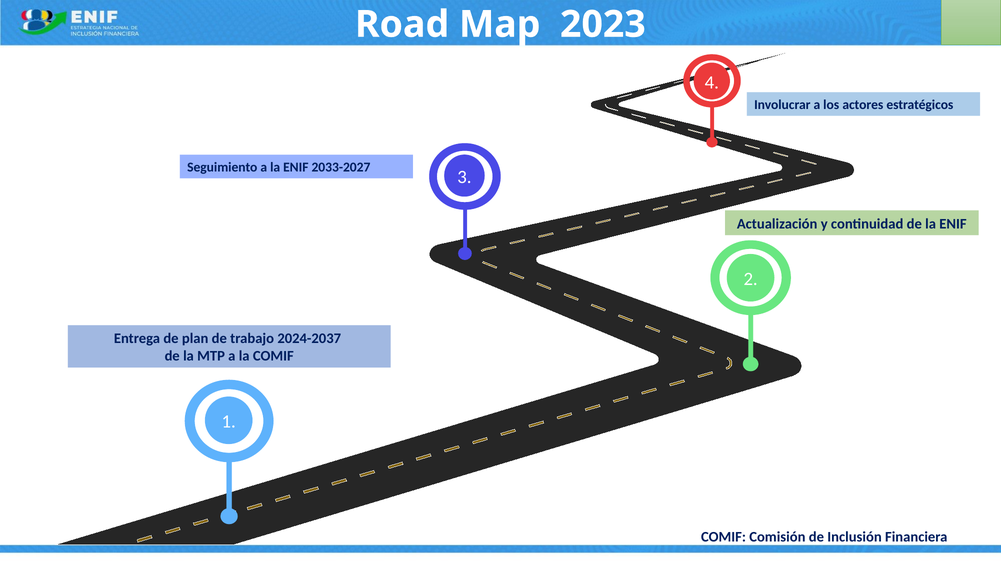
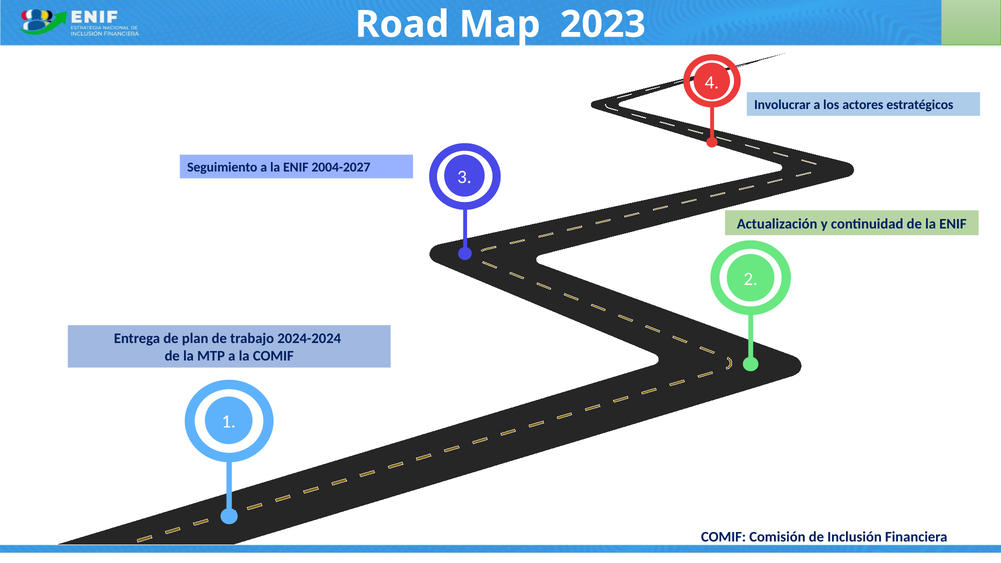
2033-2027: 2033-2027 -> 2004-2027
2024-2037: 2024-2037 -> 2024-2024
